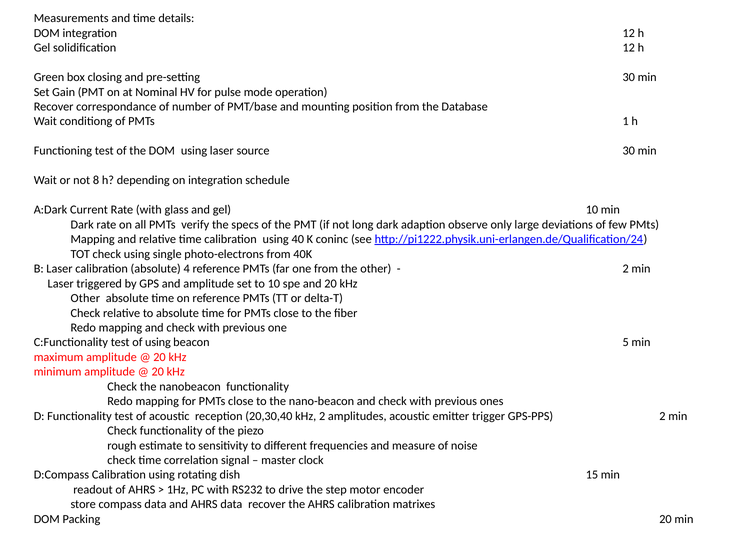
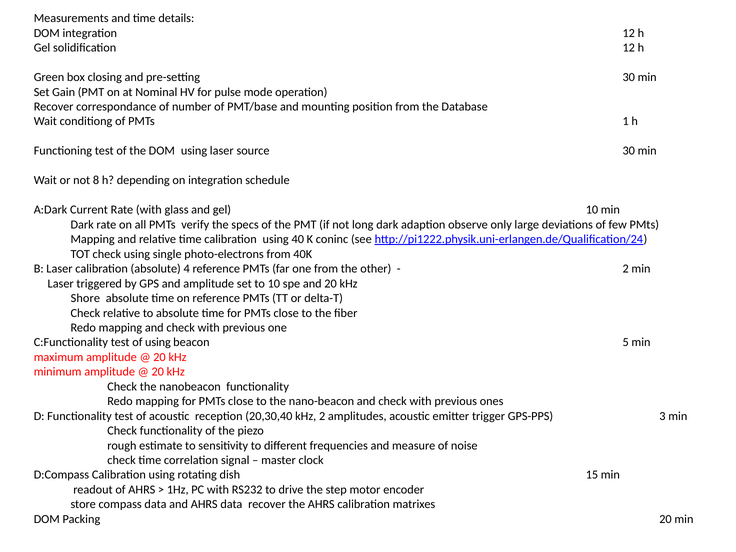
Other at (85, 298): Other -> Shore
GPS-PPS 2: 2 -> 3
